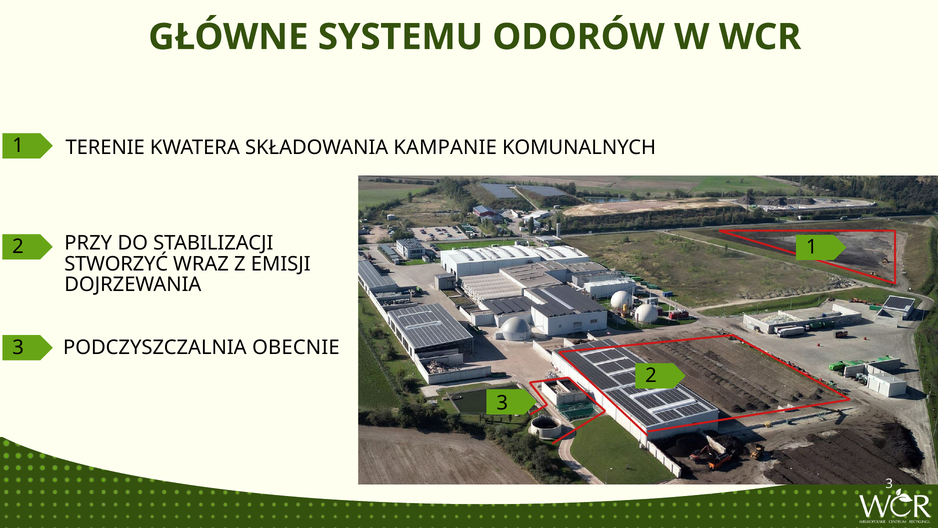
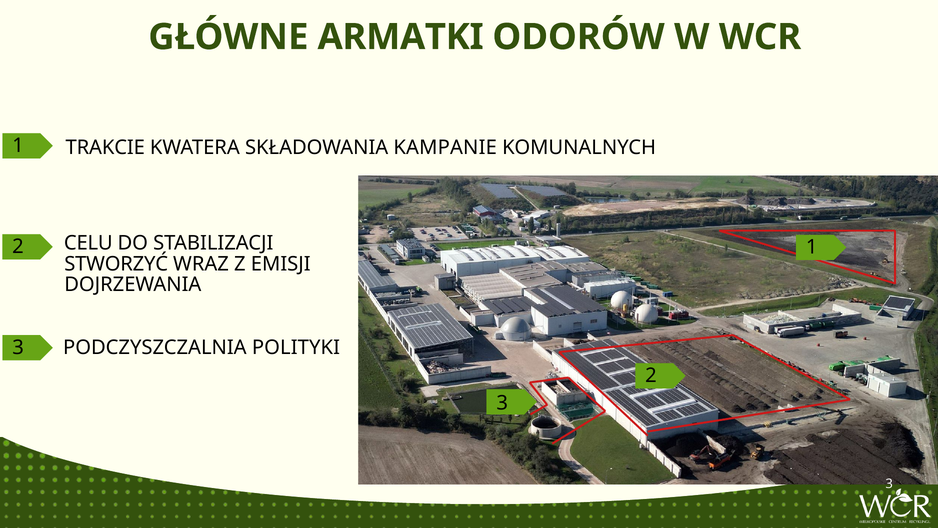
SYSTEMU: SYSTEMU -> ARMATKI
TERENIE: TERENIE -> TRAKCIE
PRZY: PRZY -> CELU
OBECNIE: OBECNIE -> POLITYKI
